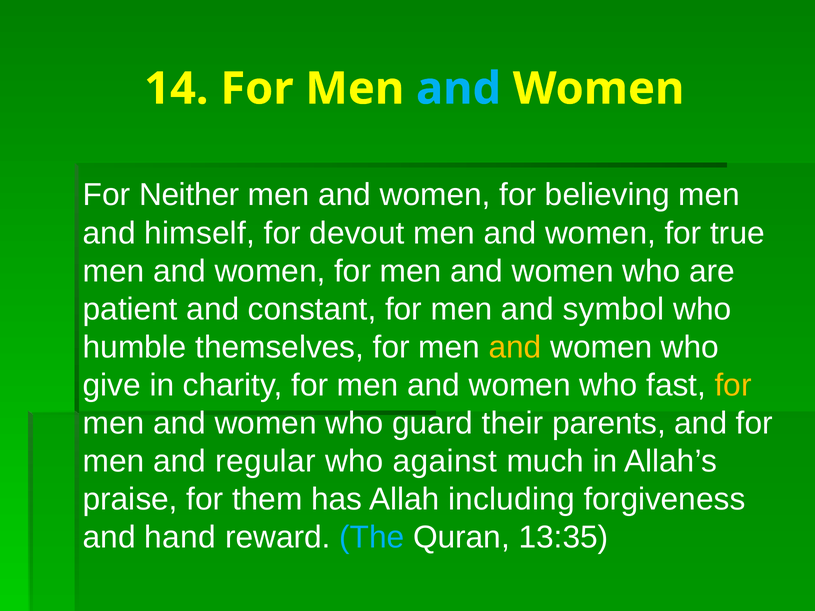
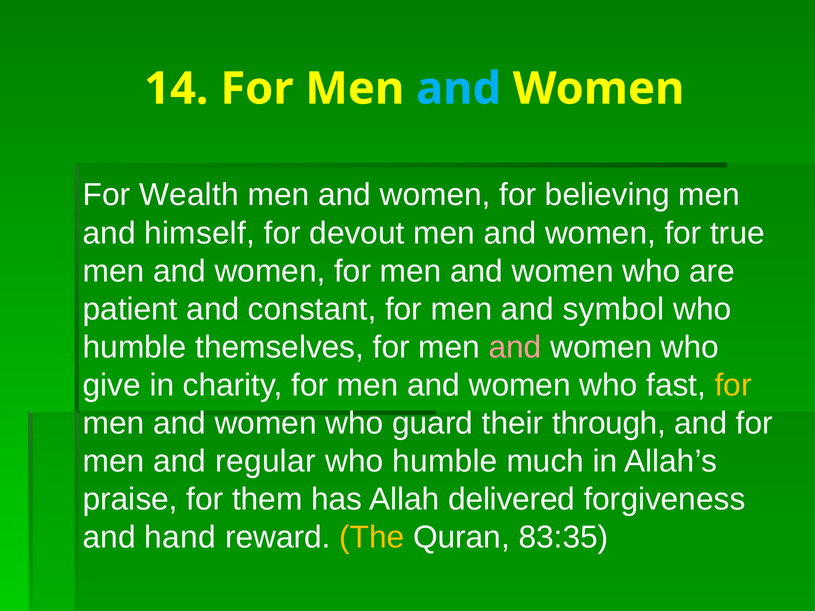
Neither: Neither -> Wealth
and at (515, 347) colour: yellow -> pink
parents: parents -> through
against at (445, 462): against -> humble
including: including -> delivered
The colour: light blue -> yellow
13:35: 13:35 -> 83:35
